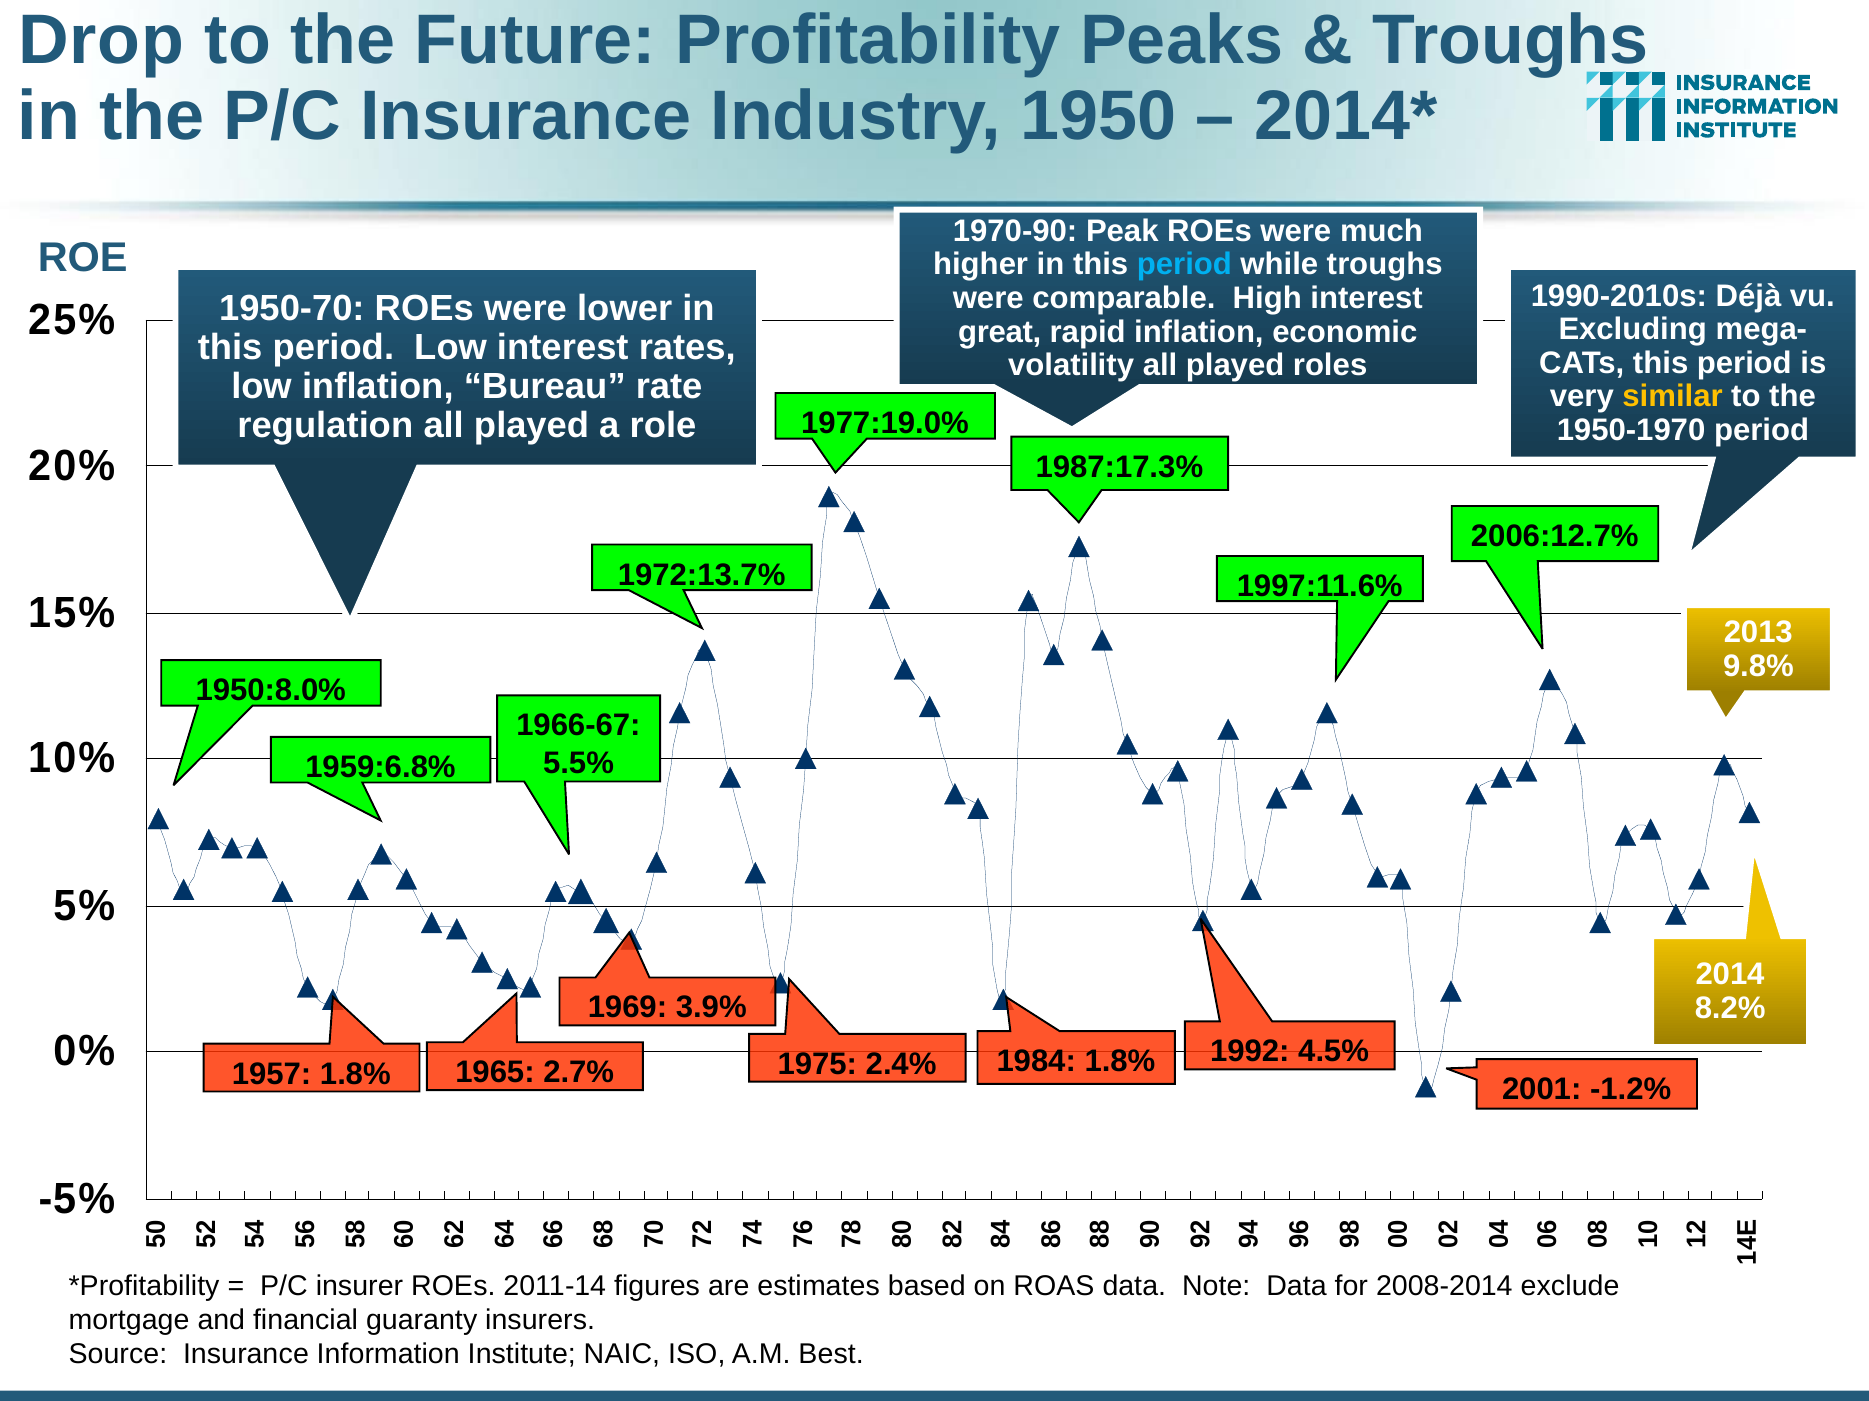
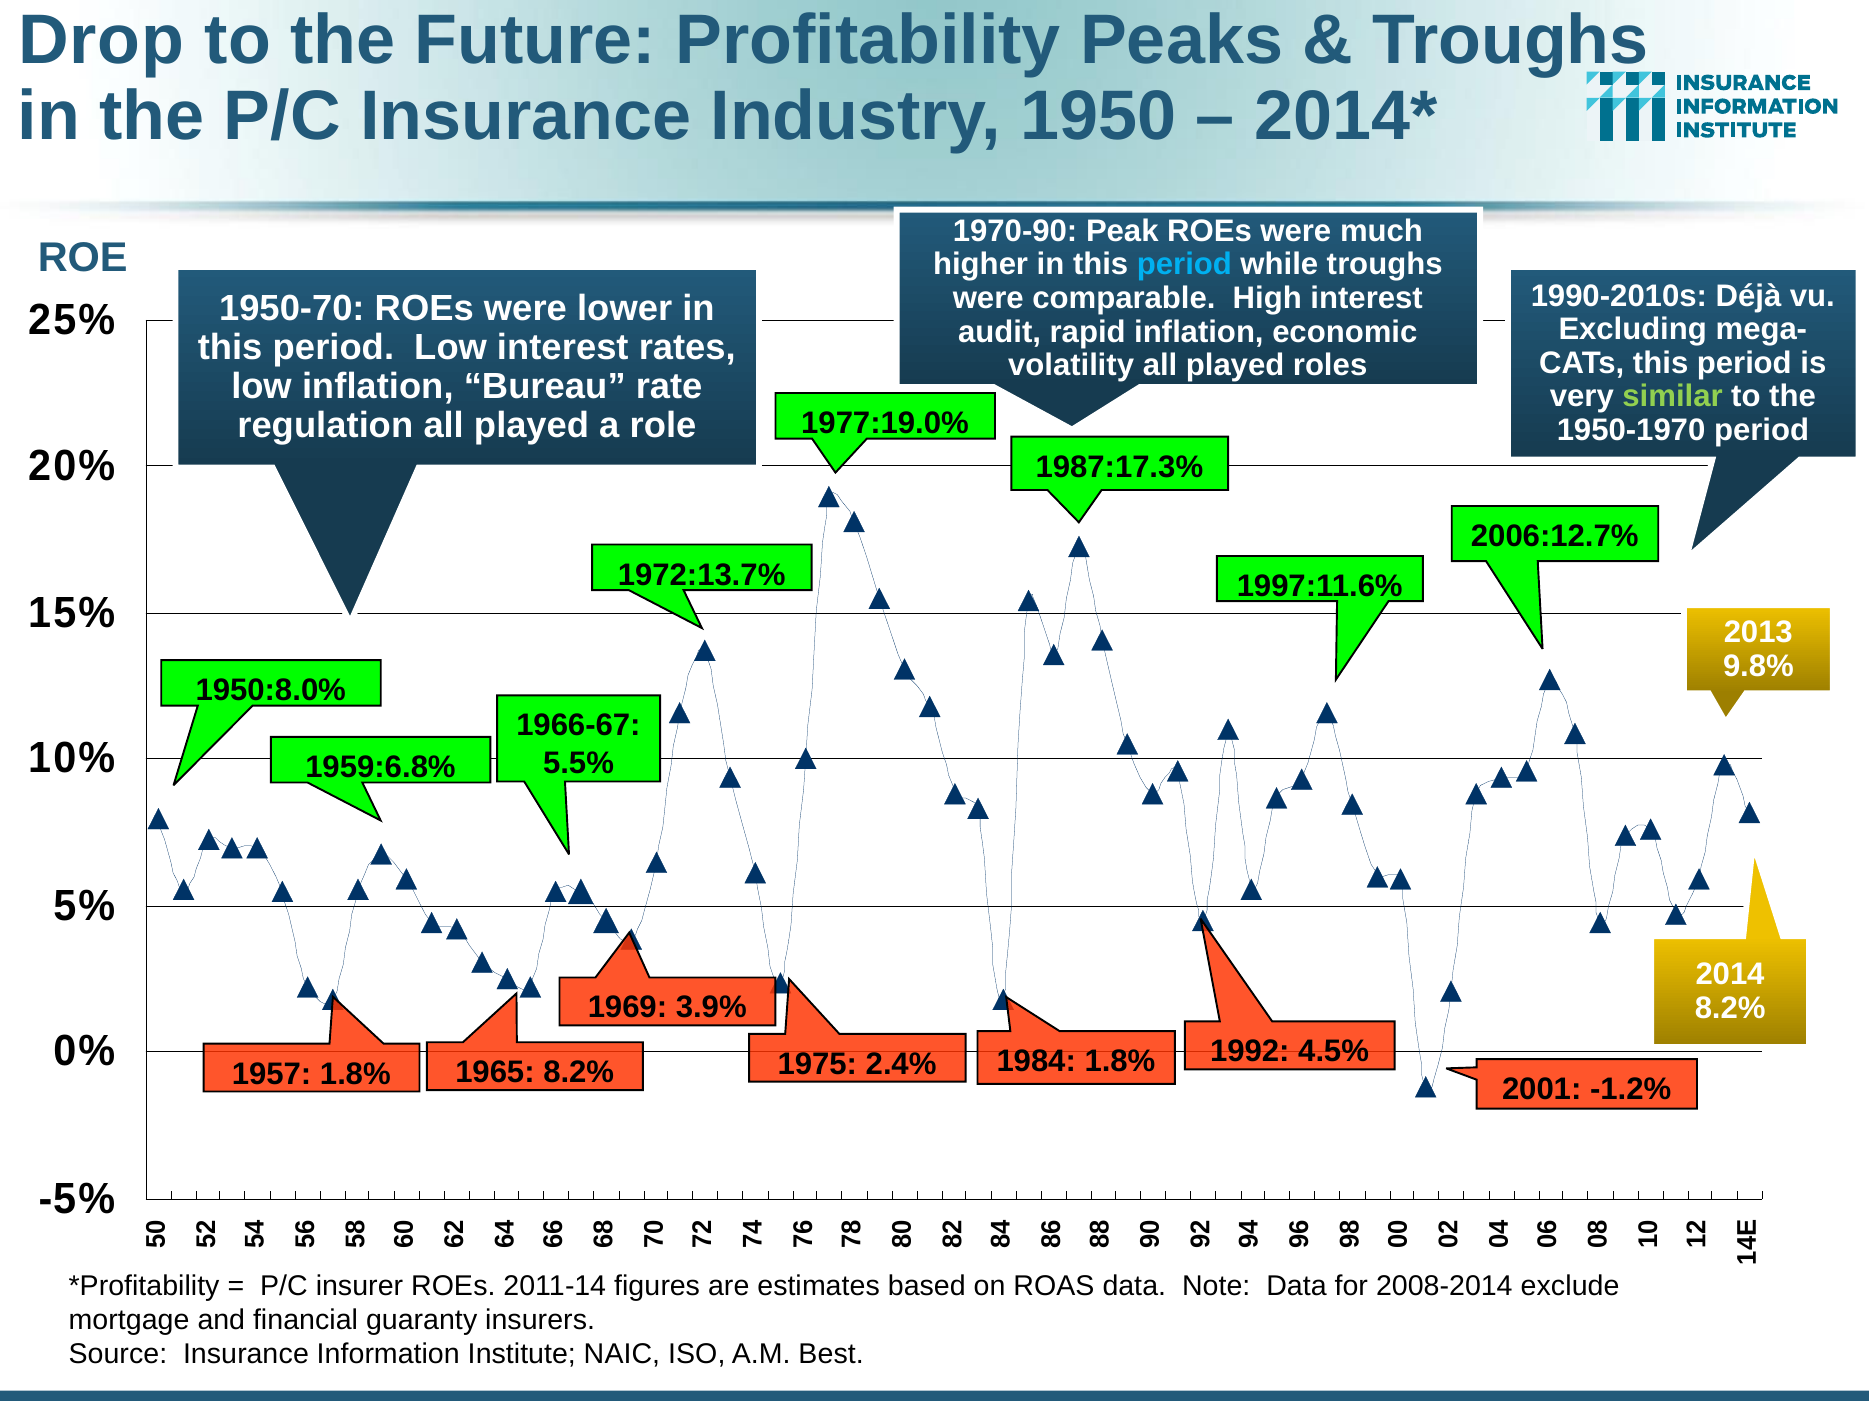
great: great -> audit
similar colour: yellow -> light green
1965 2.7%: 2.7% -> 8.2%
